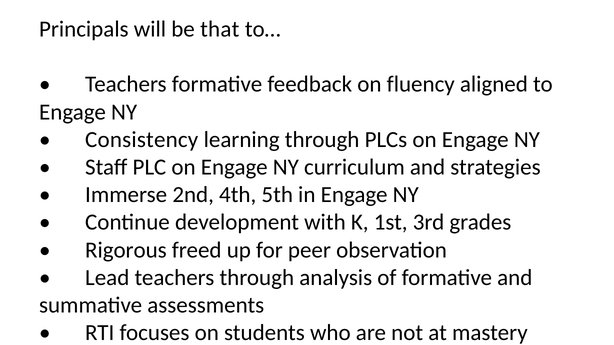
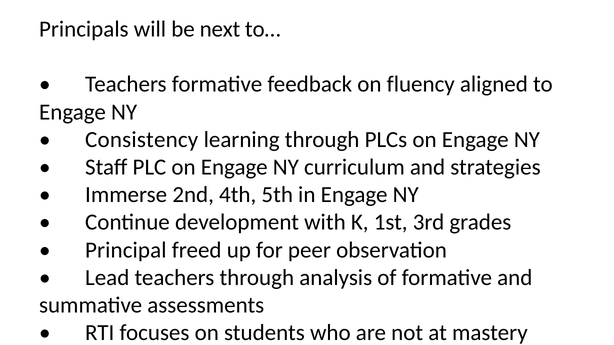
that: that -> next
Rigorous: Rigorous -> Principal
